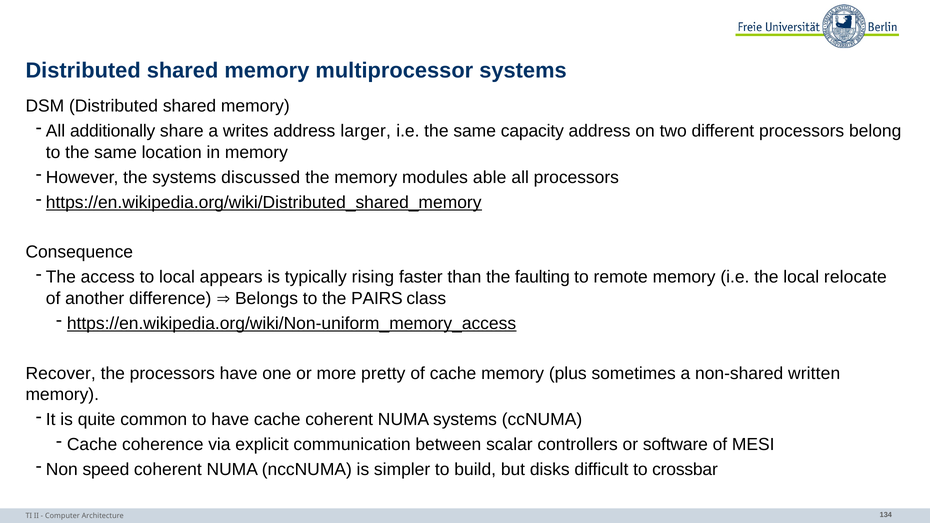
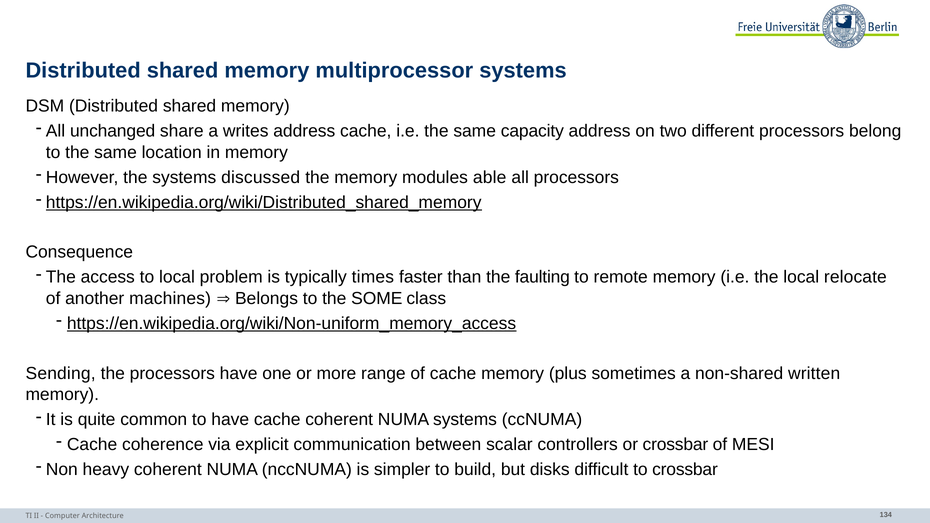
additionally: additionally -> unchanged
address larger: larger -> cache
appears: appears -> problem
rising: rising -> times
difference: difference -> machines
PAIRS: PAIRS -> SOME
Recover: Recover -> Sending
pretty: pretty -> range
or software: software -> crossbar
speed: speed -> heavy
